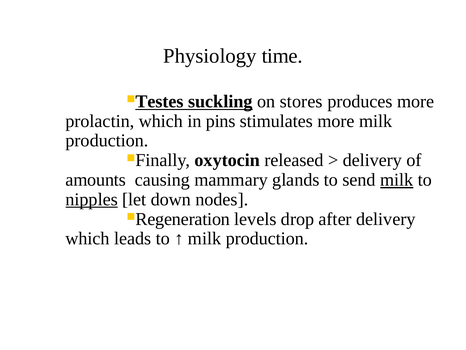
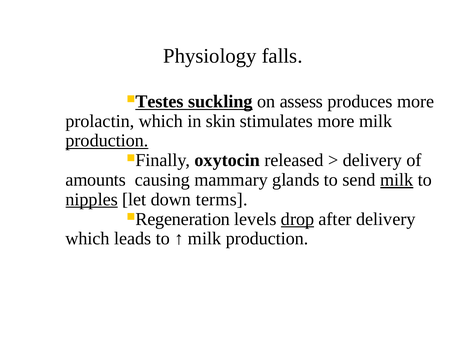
time: time -> falls
stores: stores -> assess
pins: pins -> skin
production at (107, 140) underline: none -> present
nodes: nodes -> terms
drop underline: none -> present
